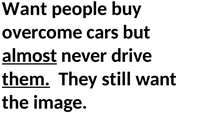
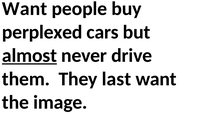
overcome: overcome -> perplexed
them underline: present -> none
still: still -> last
